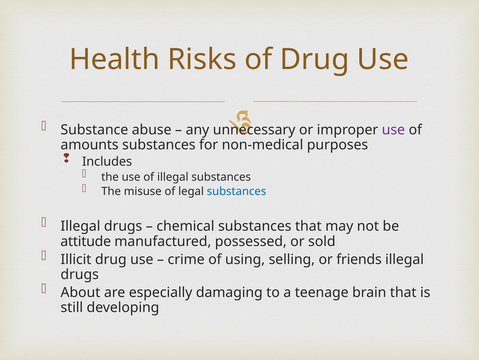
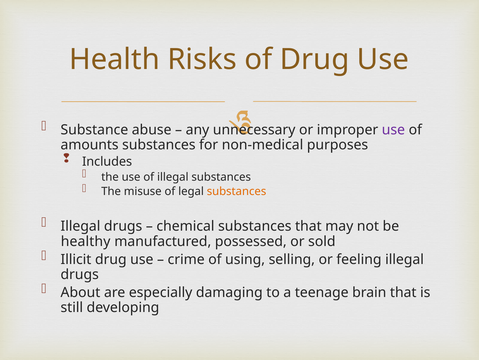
substances at (237, 191) colour: blue -> orange
attitude: attitude -> healthy
friends: friends -> feeling
